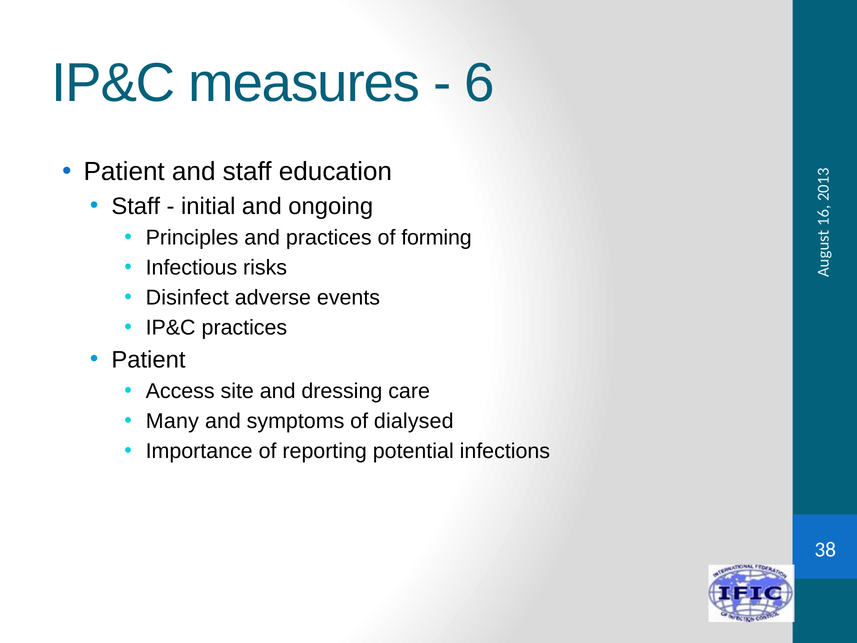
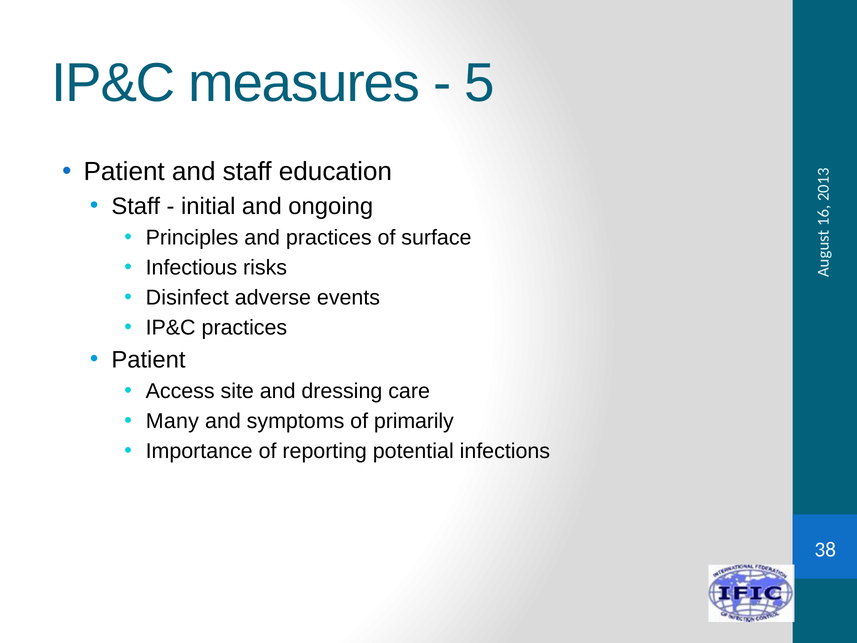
6 at (479, 83): 6 -> 5
forming: forming -> surface
dialysed: dialysed -> primarily
